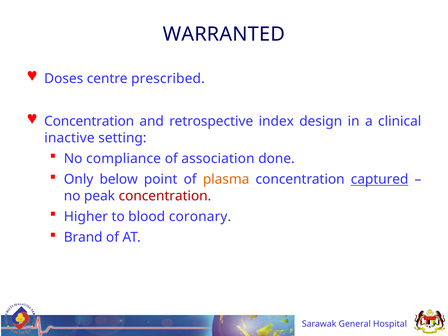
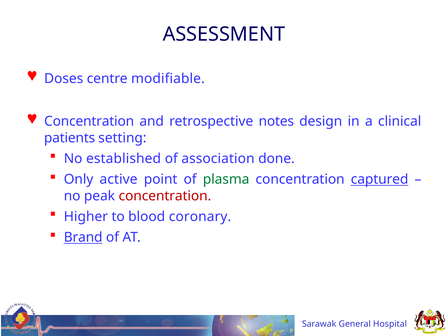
WARRANTED: WARRANTED -> ASSESSMENT
prescribed: prescribed -> modifiable
index: index -> notes
inactive: inactive -> patients
compliance: compliance -> established
below: below -> active
plasma colour: orange -> green
Brand underline: none -> present
